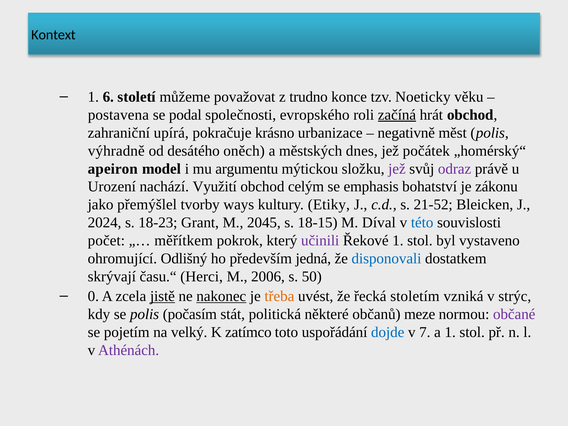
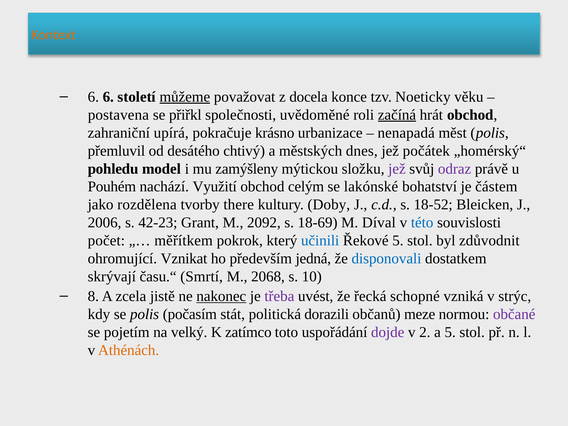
Kontext colour: black -> orange
1 at (93, 97): 1 -> 6
můžeme underline: none -> present
trudno: trudno -> docela
podal: podal -> přiřkl
evropského: evropského -> uvědoměné
negativně: negativně -> nenapadá
výhradně: výhradně -> přemluvil
oněch: oněch -> chtivý
apeiron: apeiron -> pohledu
argumentu: argumentu -> zamýšleny
Urození: Urození -> Pouhém
emphasis: emphasis -> lakónské
zákonu: zákonu -> částem
přemýšlel: přemýšlel -> rozdělena
ways: ways -> there
Etiky: Etiky -> Doby
21-52: 21-52 -> 18-52
2024: 2024 -> 2006
18-23: 18-23 -> 42-23
2045: 2045 -> 2092
18-15: 18-15 -> 18-69
učinili colour: purple -> blue
Řekové 1: 1 -> 5
vystaveno: vystaveno -> zdůvodnit
Odlišný: Odlišný -> Vznikat
Herci: Herci -> Smrtí
2006: 2006 -> 2068
50: 50 -> 10
0: 0 -> 8
jistě underline: present -> none
třeba colour: orange -> purple
stoletím: stoletím -> schopné
některé: některé -> dorazili
dojde colour: blue -> purple
7: 7 -> 2
a 1: 1 -> 5
Athénách colour: purple -> orange
